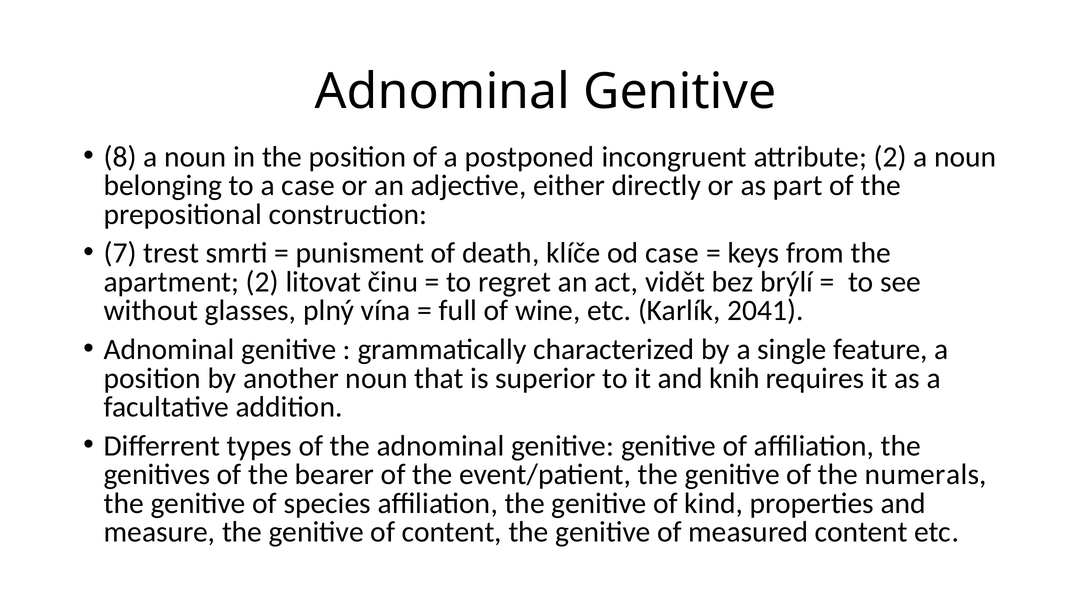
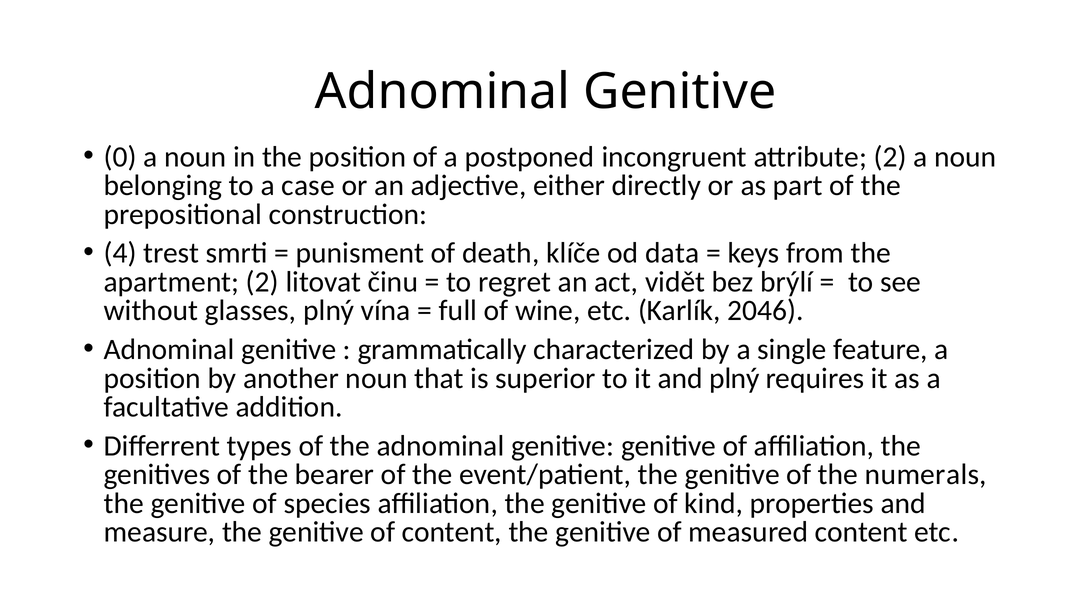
8: 8 -> 0
7: 7 -> 4
od case: case -> data
2041: 2041 -> 2046
and knih: knih -> plný
